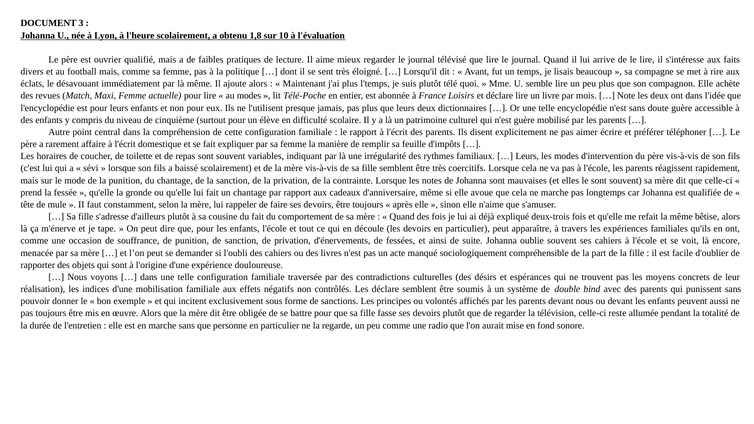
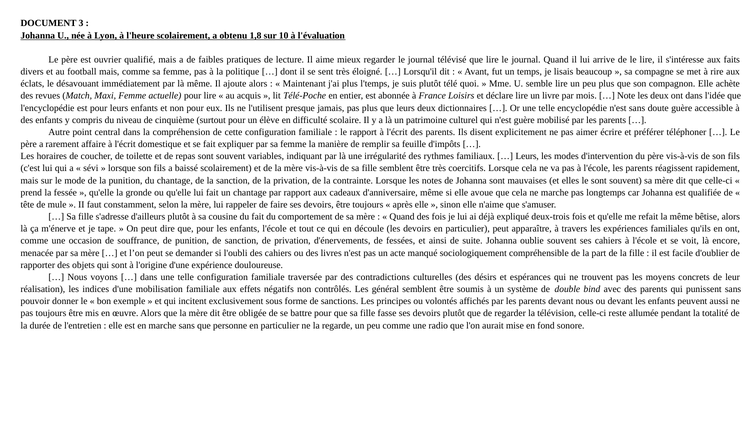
au modes: modes -> acquis
Les déclare: déclare -> général
